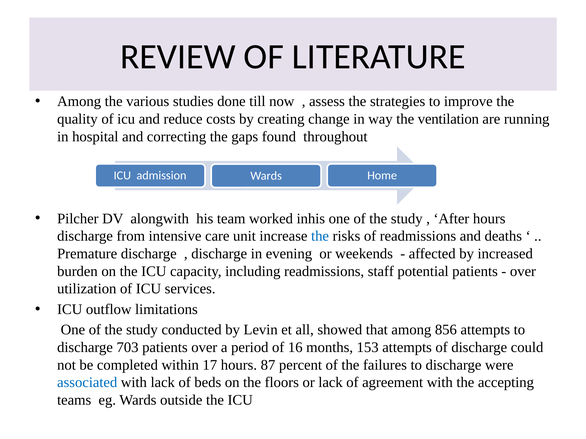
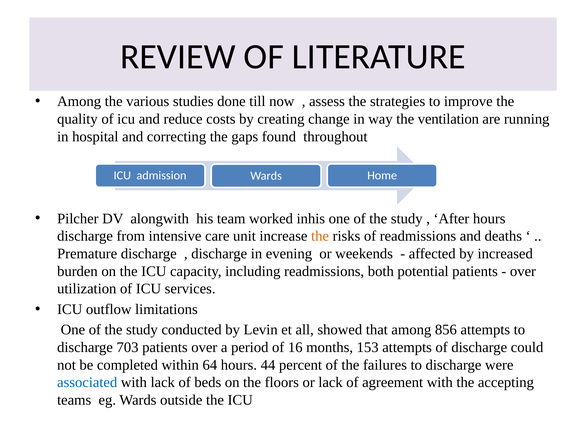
the at (320, 236) colour: blue -> orange
staff: staff -> both
17: 17 -> 64
87: 87 -> 44
